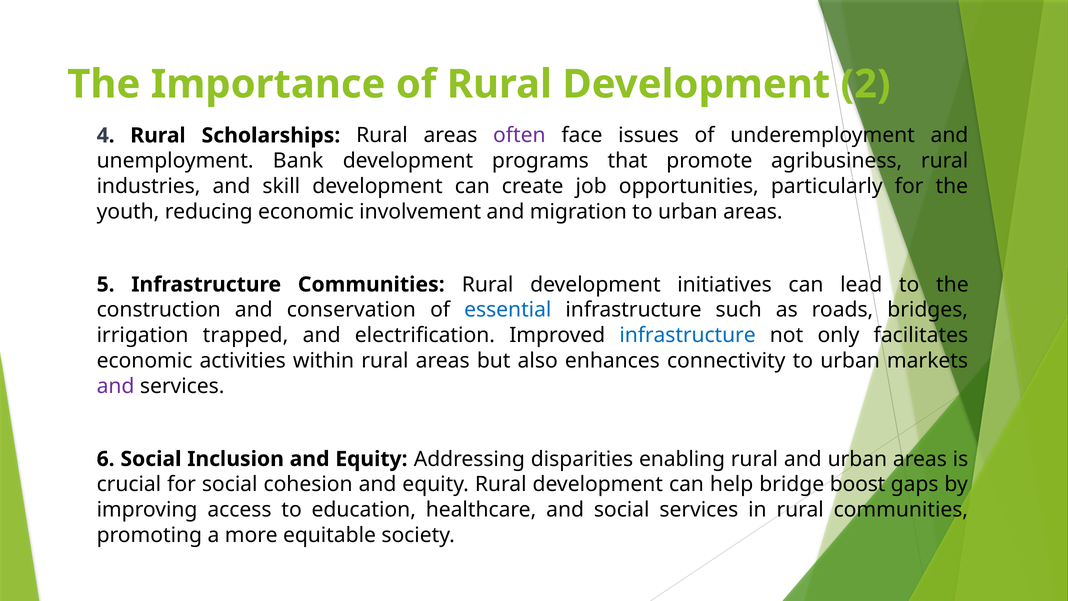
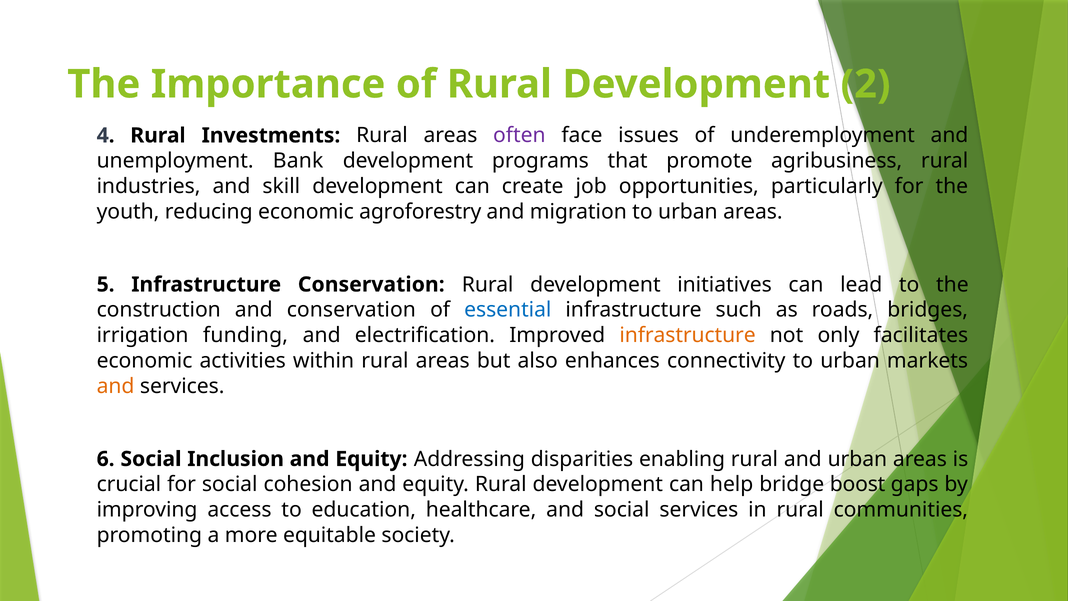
Scholarships: Scholarships -> Investments
involvement: involvement -> agroforestry
Infrastructure Communities: Communities -> Conservation
trapped: trapped -> funding
infrastructure at (688, 335) colour: blue -> orange
and at (116, 386) colour: purple -> orange
